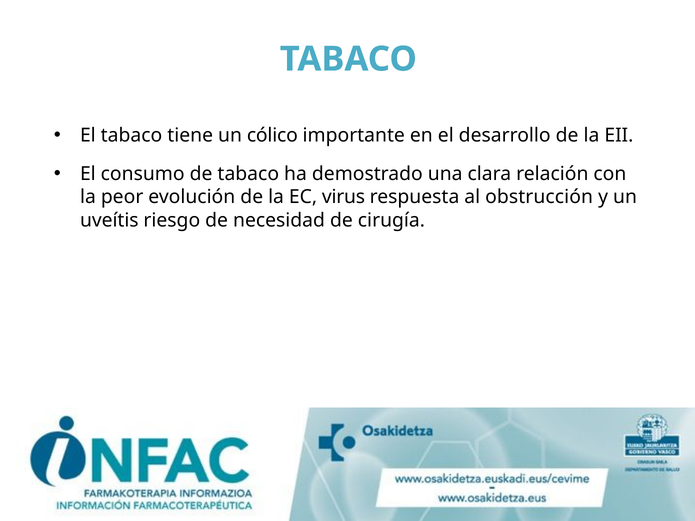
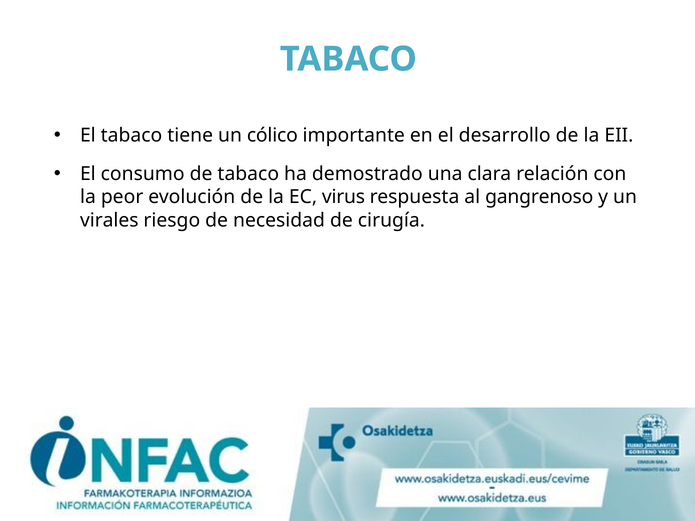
obstrucción: obstrucción -> gangrenoso
uveítis: uveítis -> virales
